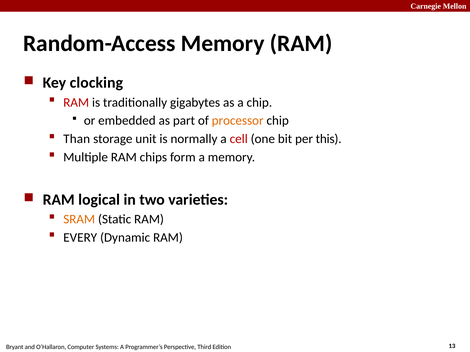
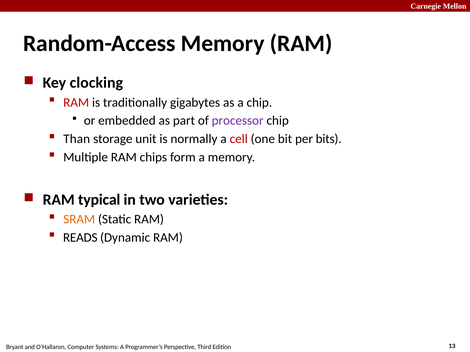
processor colour: orange -> purple
this: this -> bits
logical: logical -> typical
EVERY: EVERY -> READS
